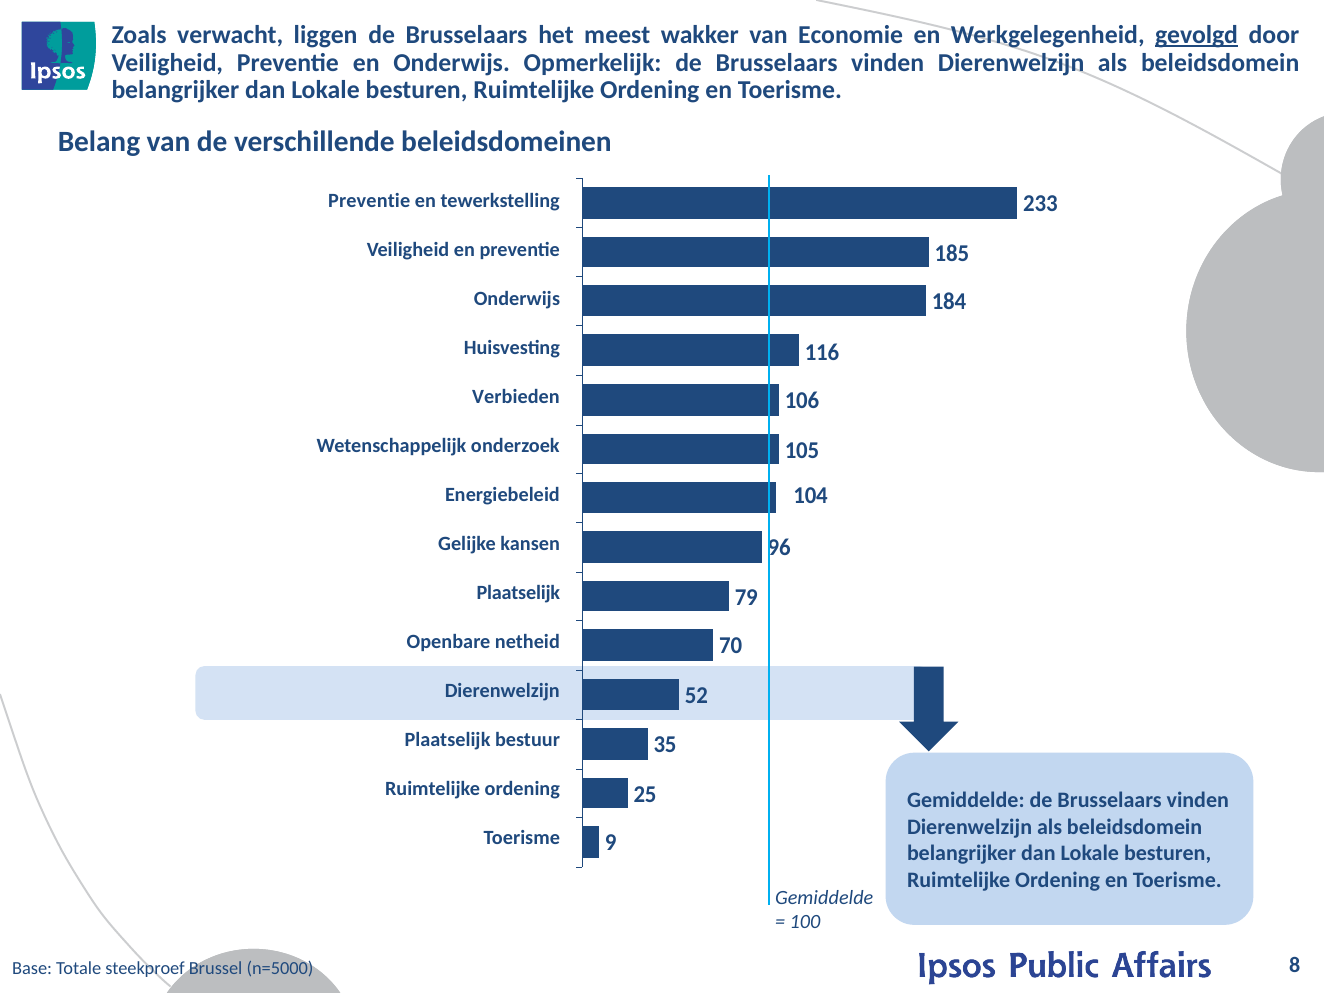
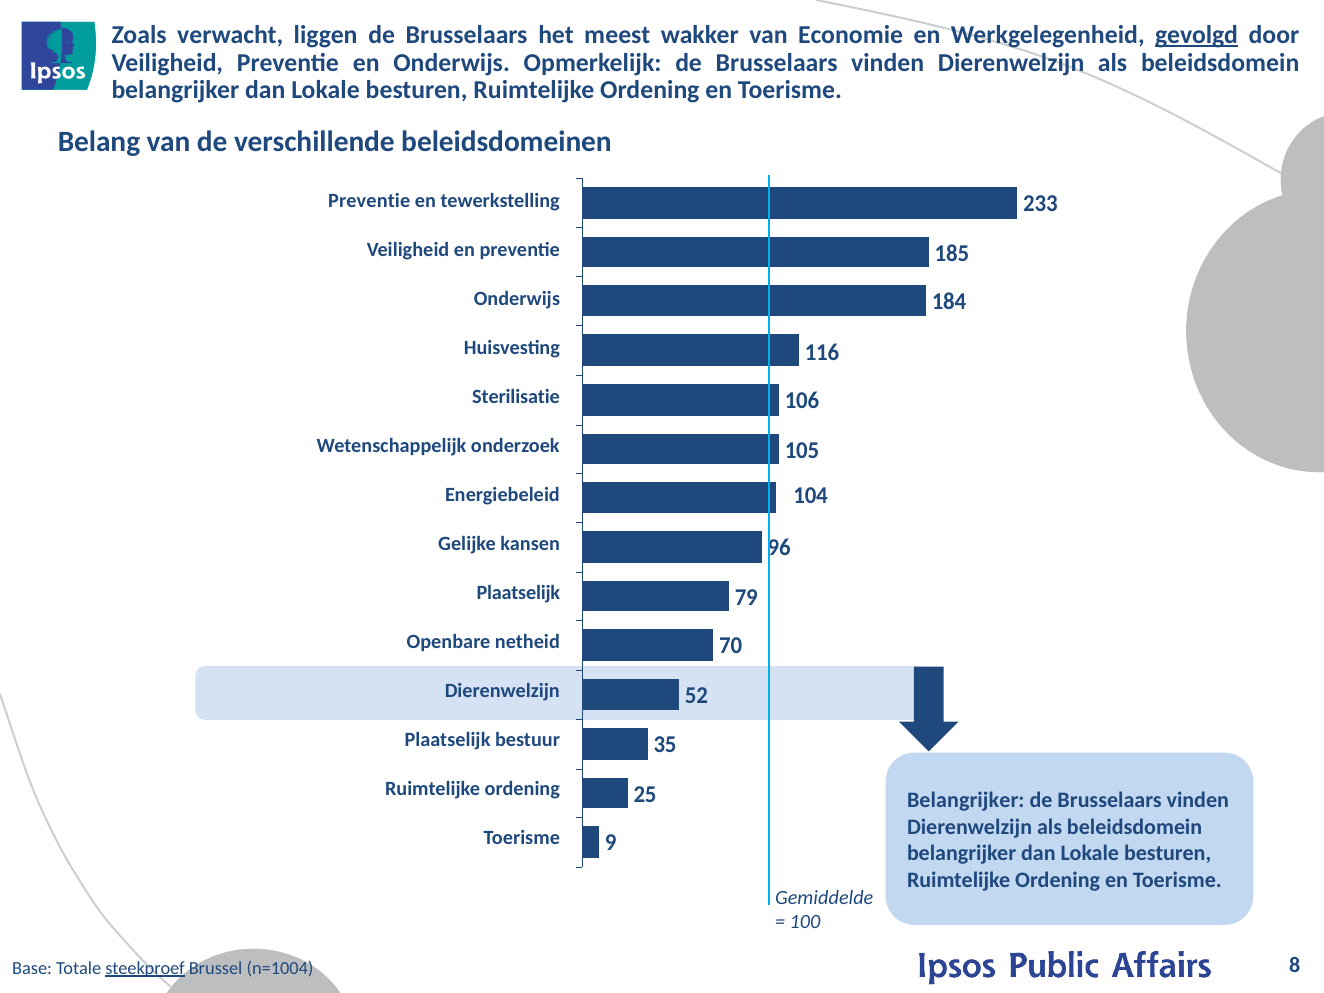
Verbieden: Verbieden -> Sterilisatie
Gemiddelde at (966, 801): Gemiddelde -> Belangrijker
steekproef underline: none -> present
n=5000: n=5000 -> n=1004
